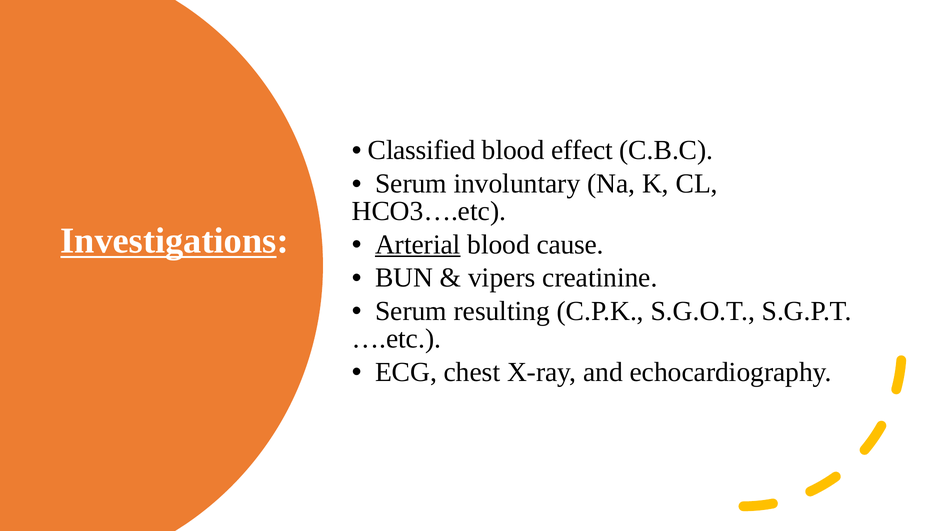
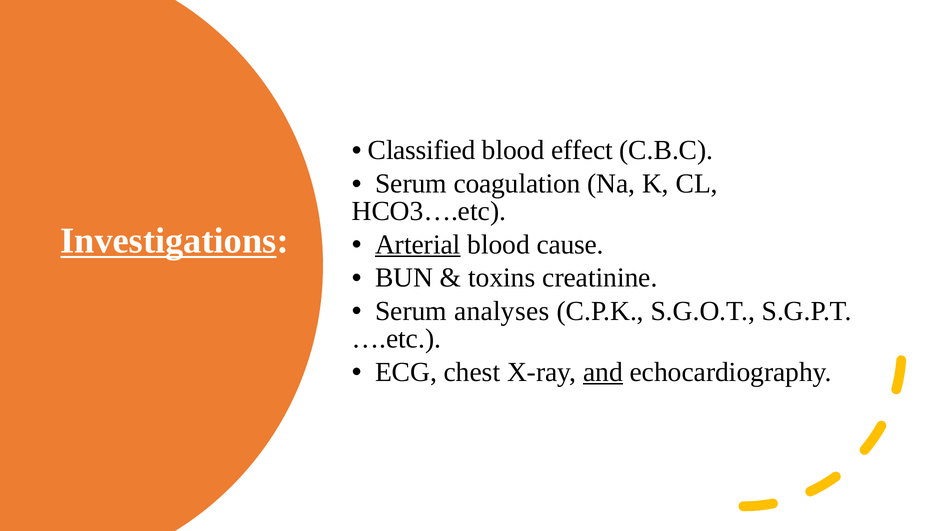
involuntary: involuntary -> coagulation
vipers: vipers -> toxins
resulting: resulting -> analyses
and underline: none -> present
